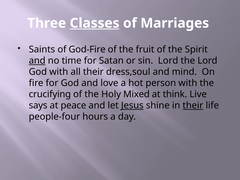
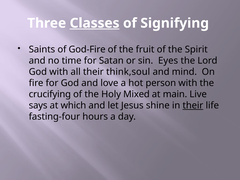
Marriages: Marriages -> Signifying
and at (37, 61) underline: present -> none
sin Lord: Lord -> Eyes
dress,soul: dress,soul -> think,soul
think: think -> main
peace: peace -> which
Jesus underline: present -> none
people-four: people-four -> fasting-four
